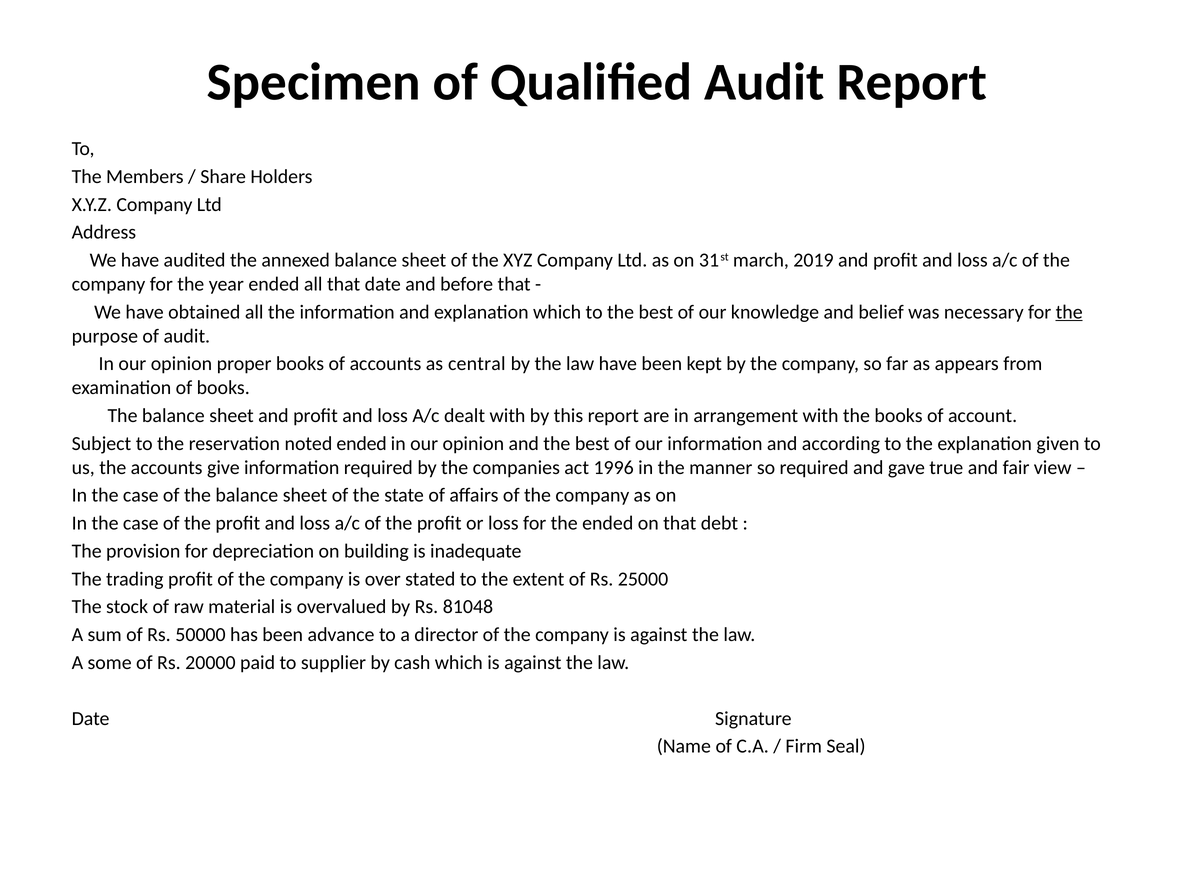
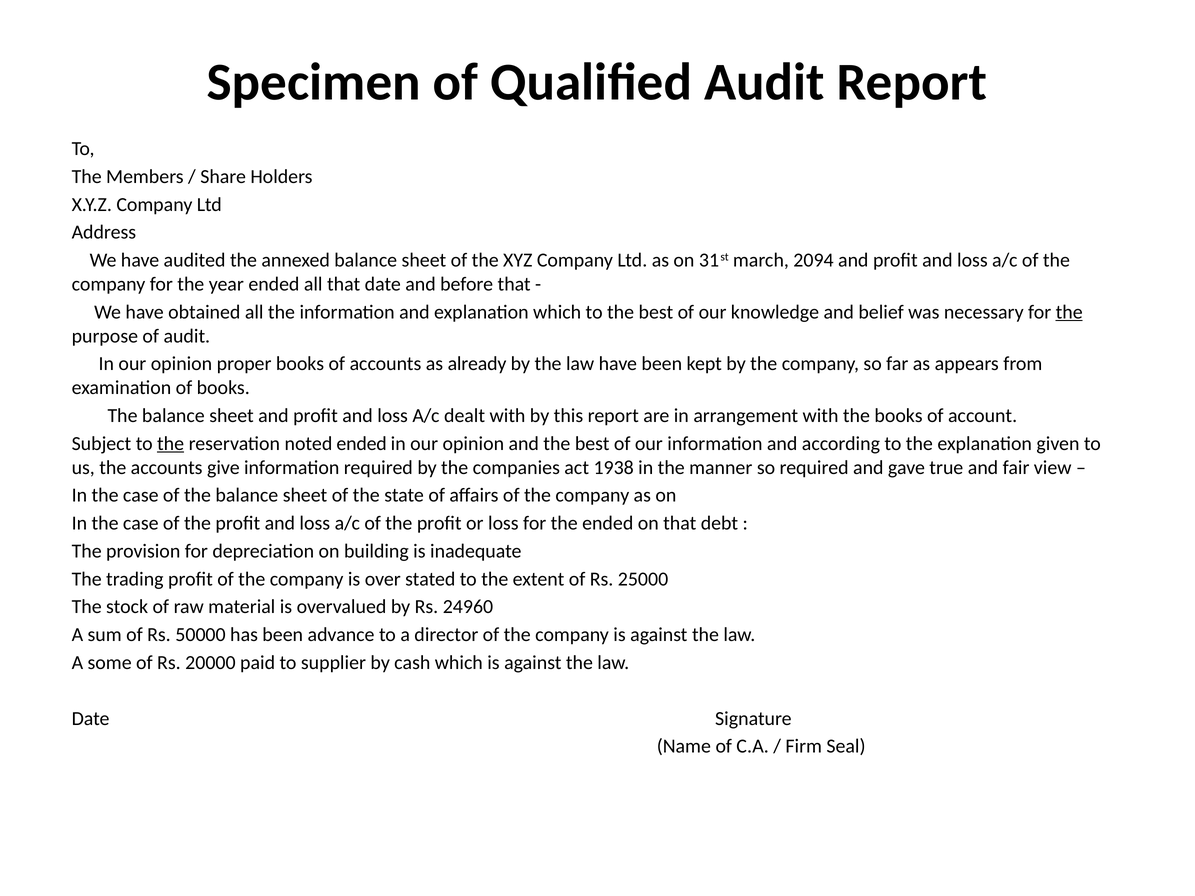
2019: 2019 -> 2094
central: central -> already
the at (171, 444) underline: none -> present
1996: 1996 -> 1938
81048: 81048 -> 24960
